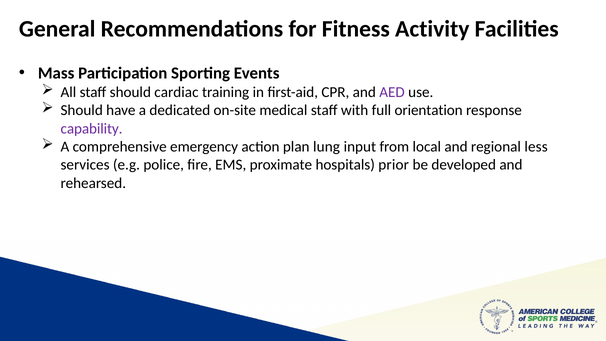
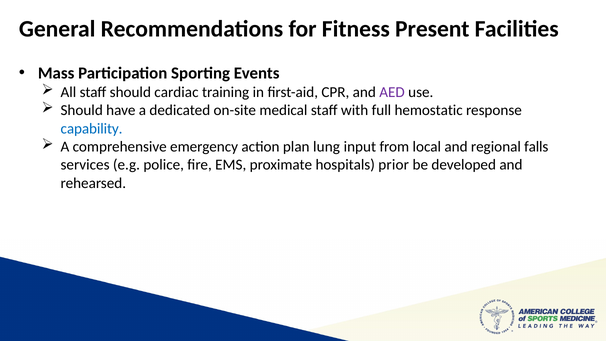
Activity: Activity -> Present
orientation: orientation -> hemostatic
capability colour: purple -> blue
less: less -> falls
